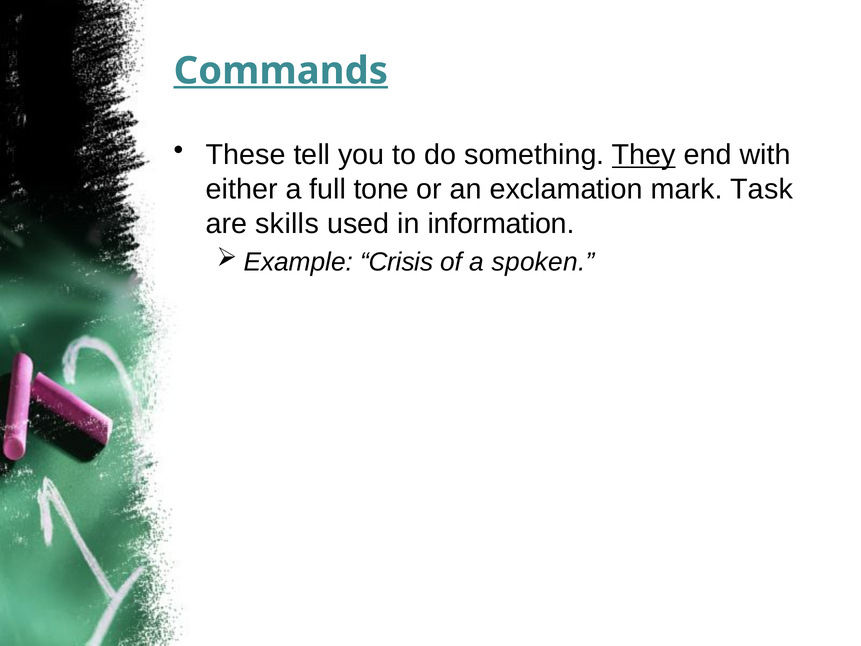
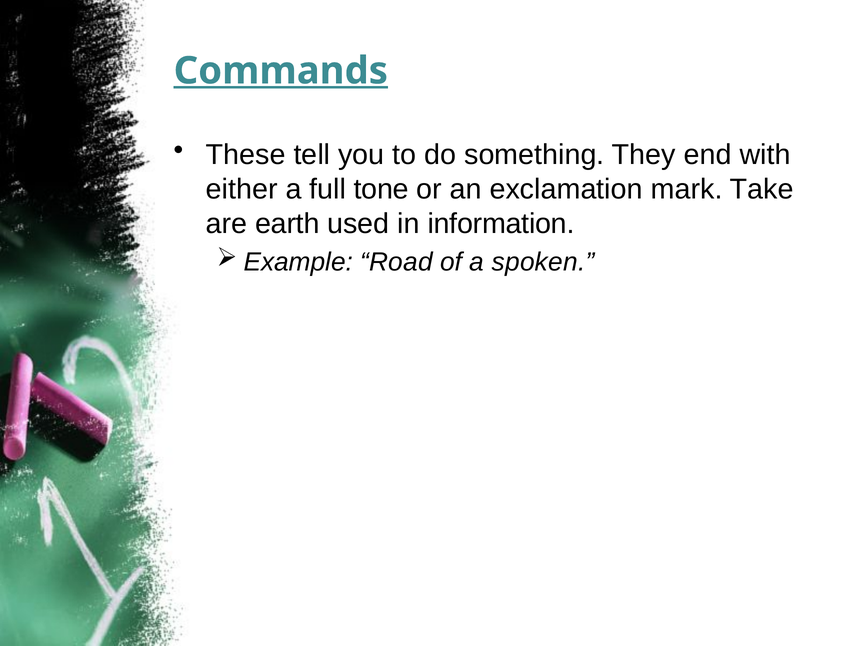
They underline: present -> none
Task: Task -> Take
skills: skills -> earth
Crisis: Crisis -> Road
